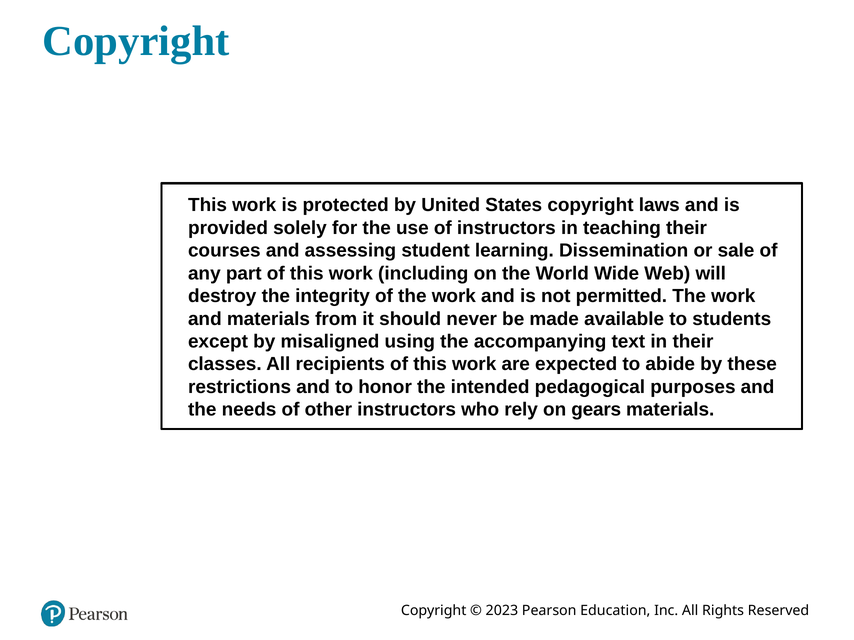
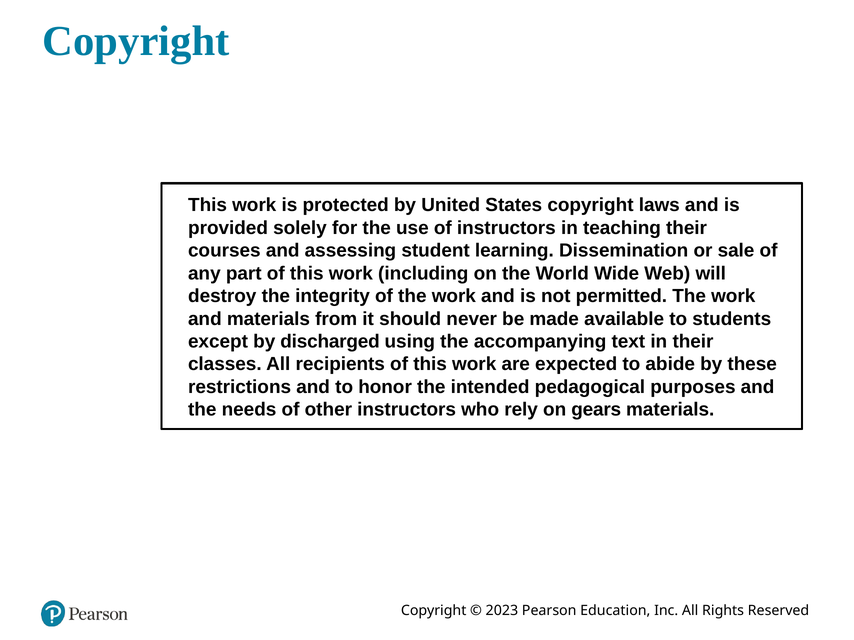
misaligned: misaligned -> discharged
